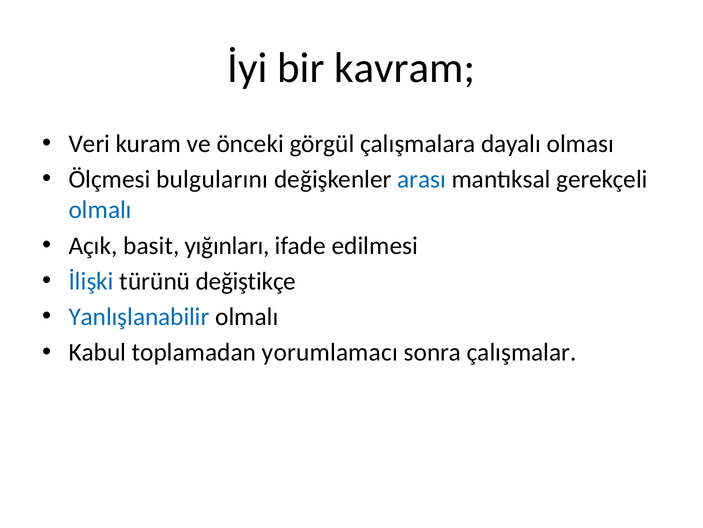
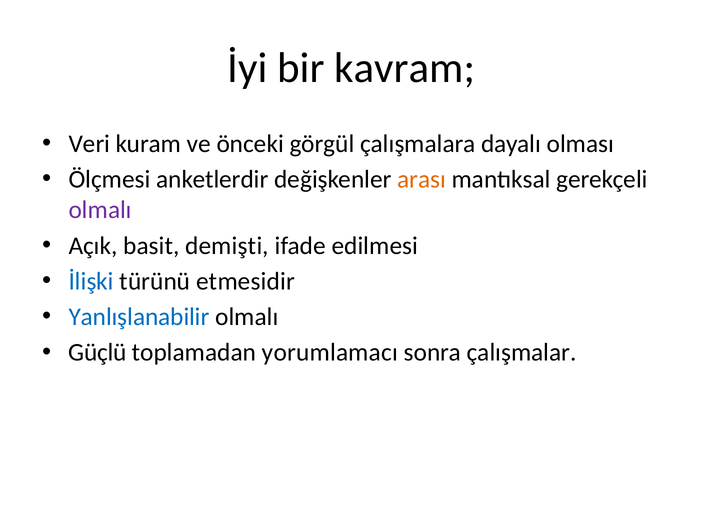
bulgularını: bulgularını -> anketlerdir
arası colour: blue -> orange
olmalı at (100, 210) colour: blue -> purple
yığınları: yığınları -> demişti
değiştikçe: değiştikçe -> etmesidir
Kabul: Kabul -> Güçlü
